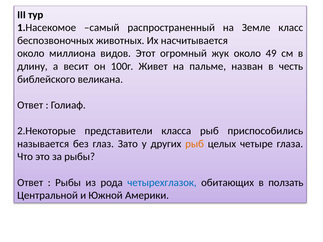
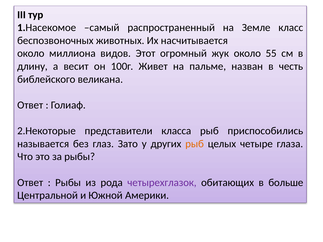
49: 49 -> 55
четырехглазок colour: blue -> purple
ползать: ползать -> больше
